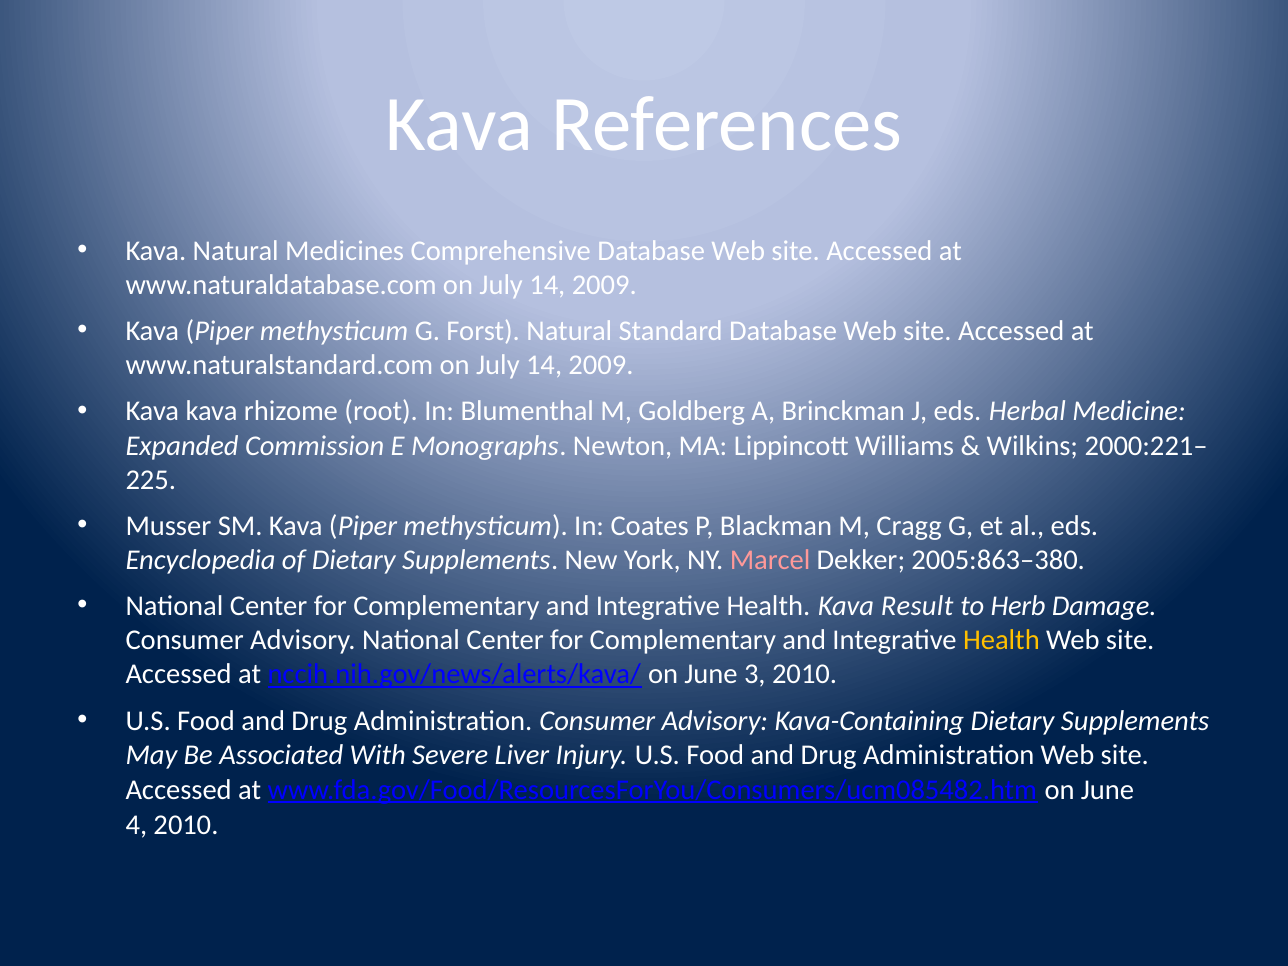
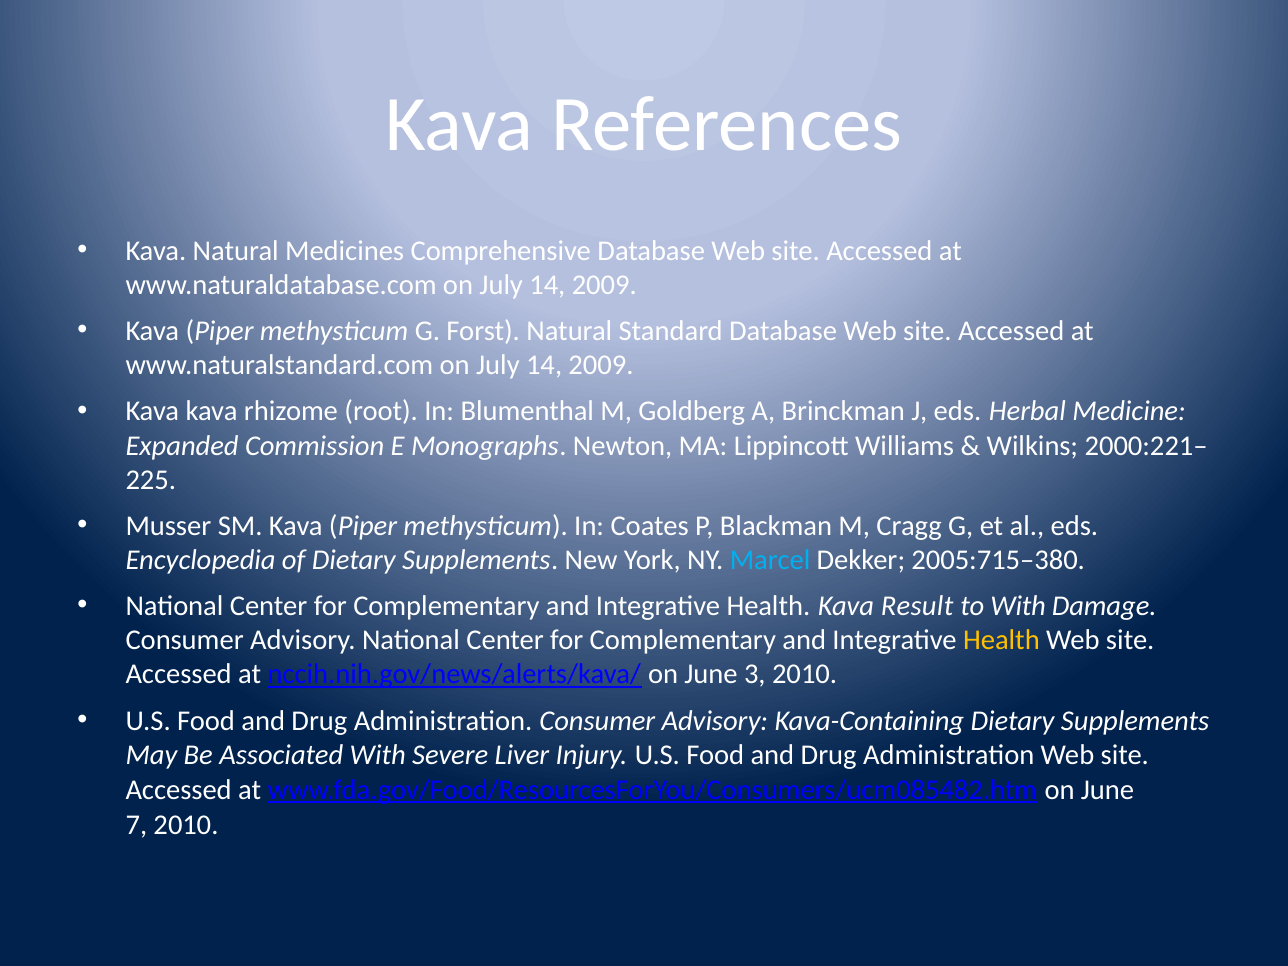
Marcel colour: pink -> light blue
2005:863–380: 2005:863–380 -> 2005:715–380
to Herb: Herb -> With
4: 4 -> 7
